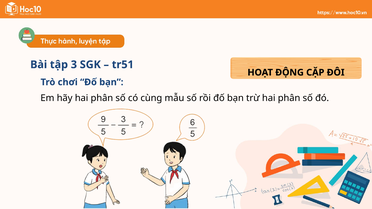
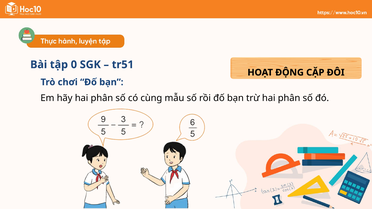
3: 3 -> 0
